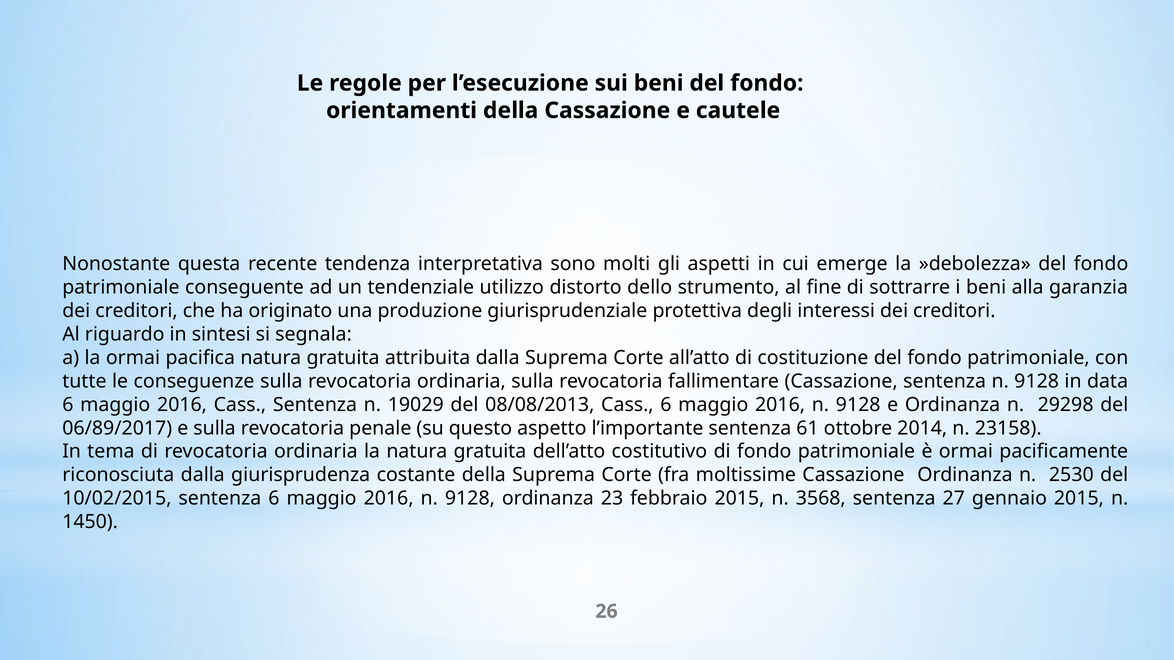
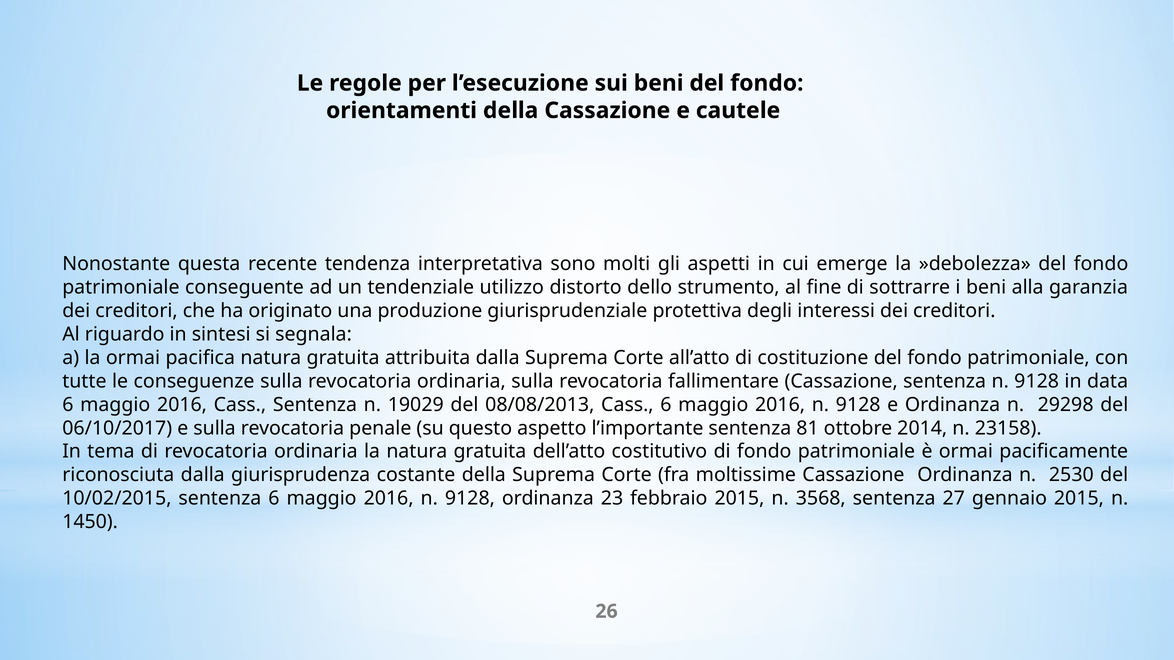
06/89/2017: 06/89/2017 -> 06/10/2017
61: 61 -> 81
